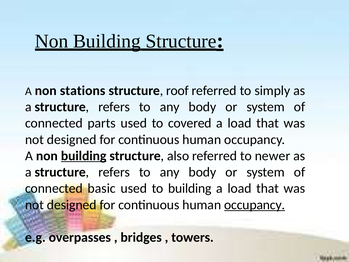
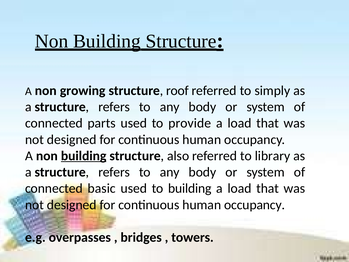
stations: stations -> growing
covered: covered -> provide
newer: newer -> library
occupancy at (255, 205) underline: present -> none
